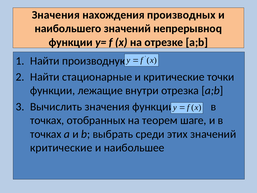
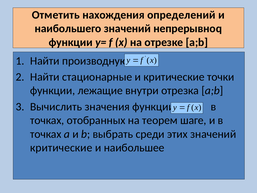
Значения at (56, 15): Значения -> Отметить
производных: производных -> определений
